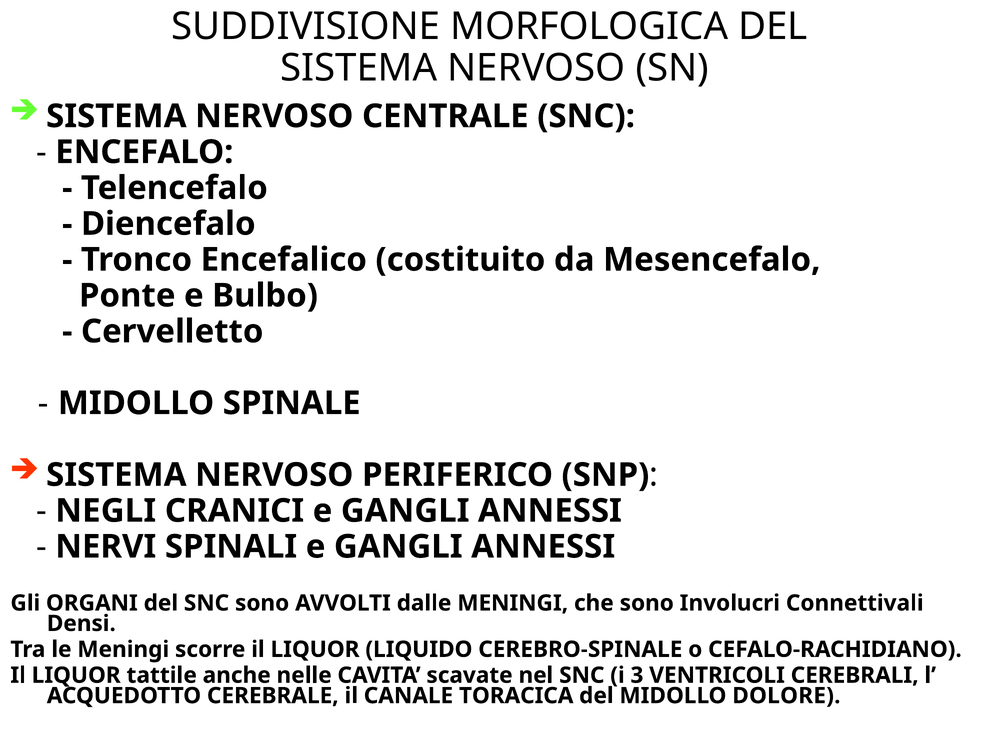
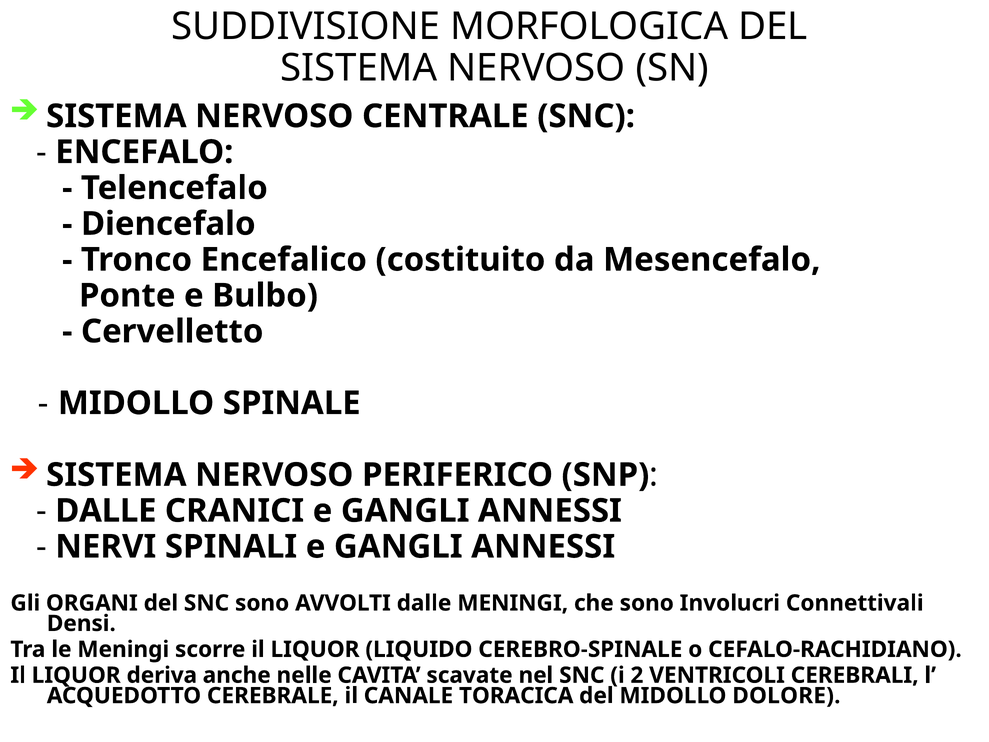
NEGLI at (106, 511): NEGLI -> DALLE
tattile: tattile -> deriva
3: 3 -> 2
